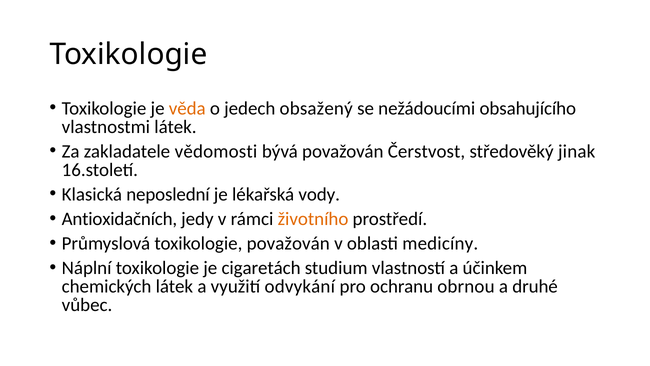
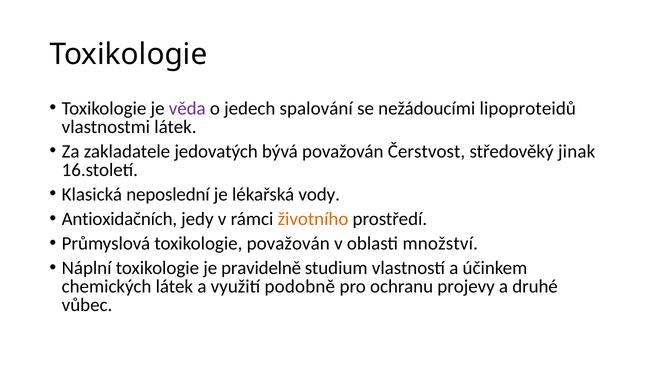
věda colour: orange -> purple
obsažený: obsažený -> spalování
obsahujícího: obsahujícího -> lipoproteidů
vědomosti: vědomosti -> jedovatých
medicíny: medicíny -> množství
cigaretách: cigaretách -> pravidelně
odvykání: odvykání -> podobně
obrnou: obrnou -> projevy
